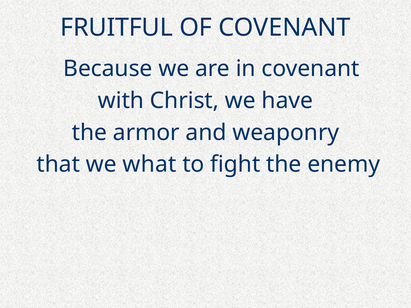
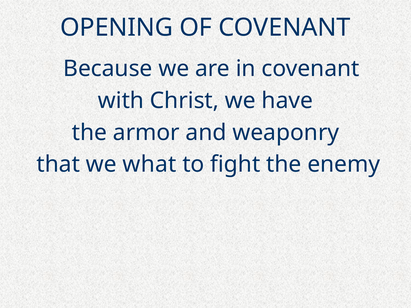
FRUITFUL: FRUITFUL -> OPENING
